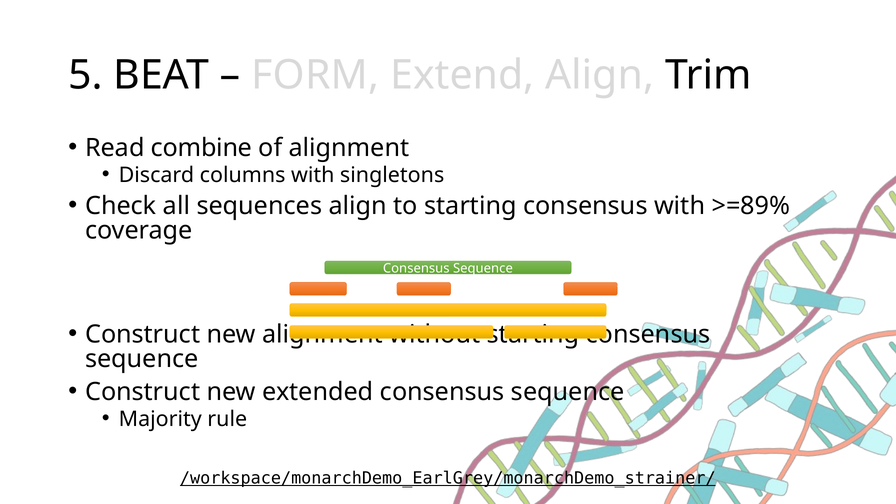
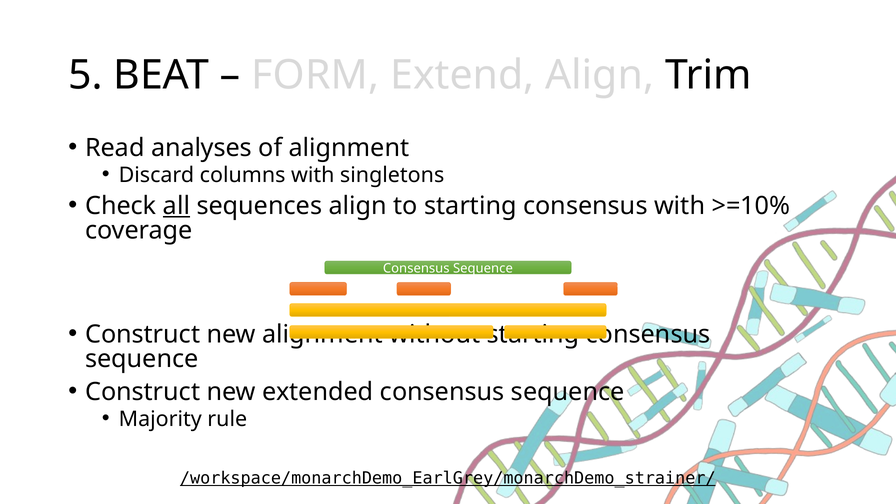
combine: combine -> analyses
all underline: none -> present
>=89%: >=89% -> >=10%
